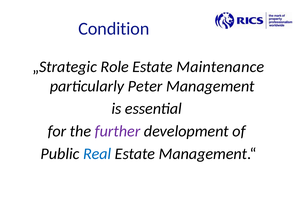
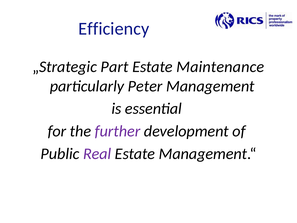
Condition: Condition -> Efficiency
Role: Role -> Part
Real colour: blue -> purple
